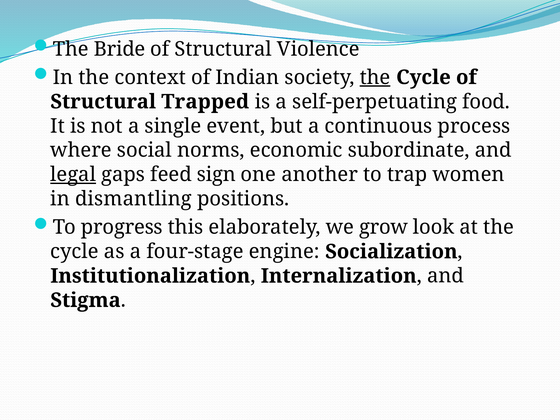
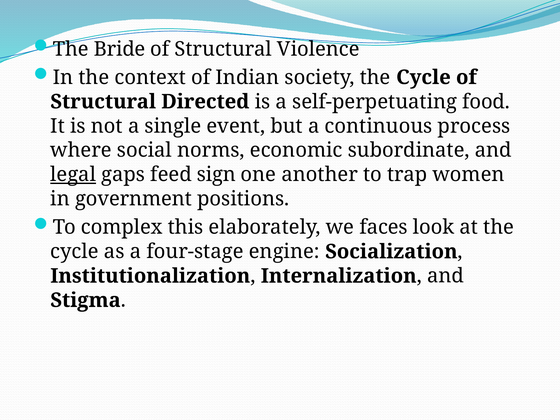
the at (375, 77) underline: present -> none
Trapped: Trapped -> Directed
dismantling: dismantling -> government
progress: progress -> complex
grow: grow -> faces
